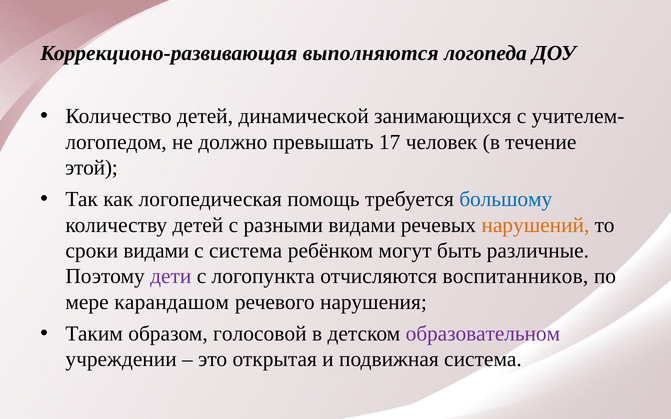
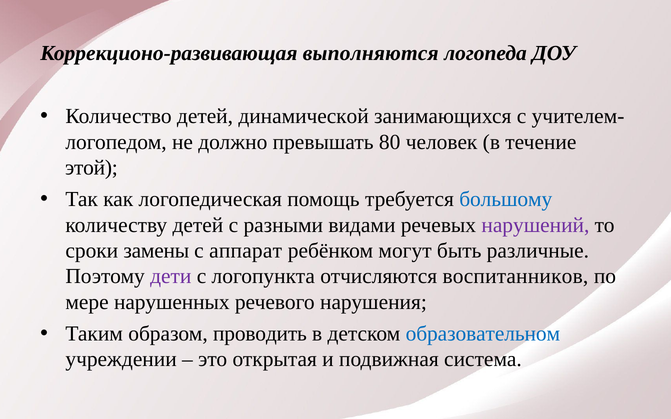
17: 17 -> 80
нарушений colour: orange -> purple
сроки видами: видами -> замены
с система: система -> аппарат
карандашом: карандашом -> нарушенных
голосовой: голосовой -> проводить
образовательном colour: purple -> blue
